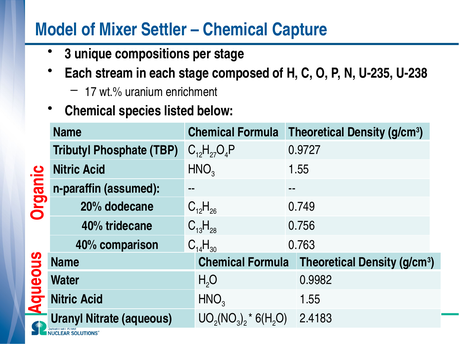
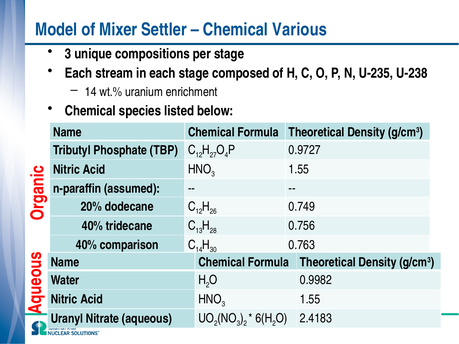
Capture: Capture -> Various
17 at (91, 92): 17 -> 14
